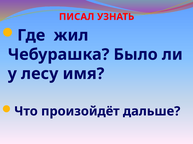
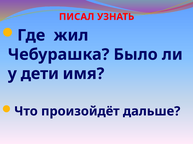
лесу: лесу -> дети
